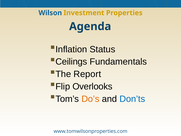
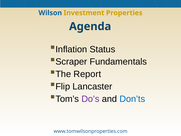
Ceilings: Ceilings -> Scraper
Overlooks: Overlooks -> Lancaster
Do’s colour: orange -> purple
